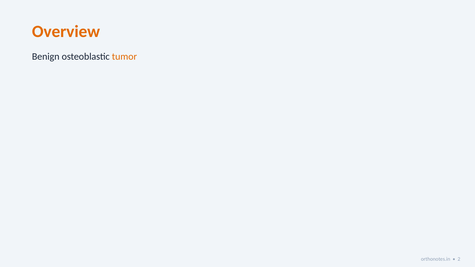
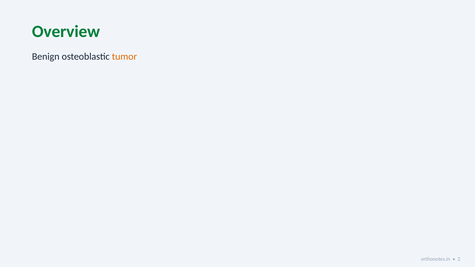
Overview colour: orange -> green
